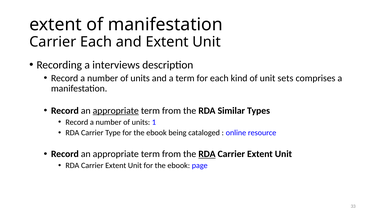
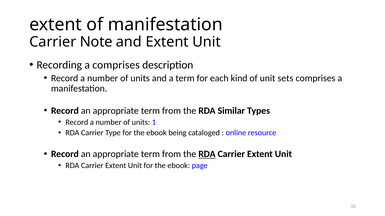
Carrier Each: Each -> Note
a interviews: interviews -> comprises
appropriate at (116, 111) underline: present -> none
